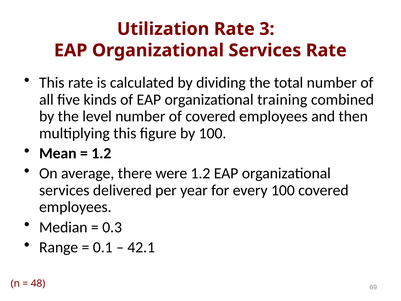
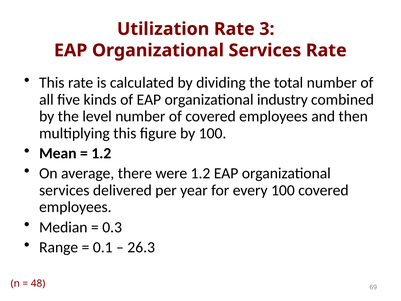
training: training -> industry
42.1: 42.1 -> 26.3
